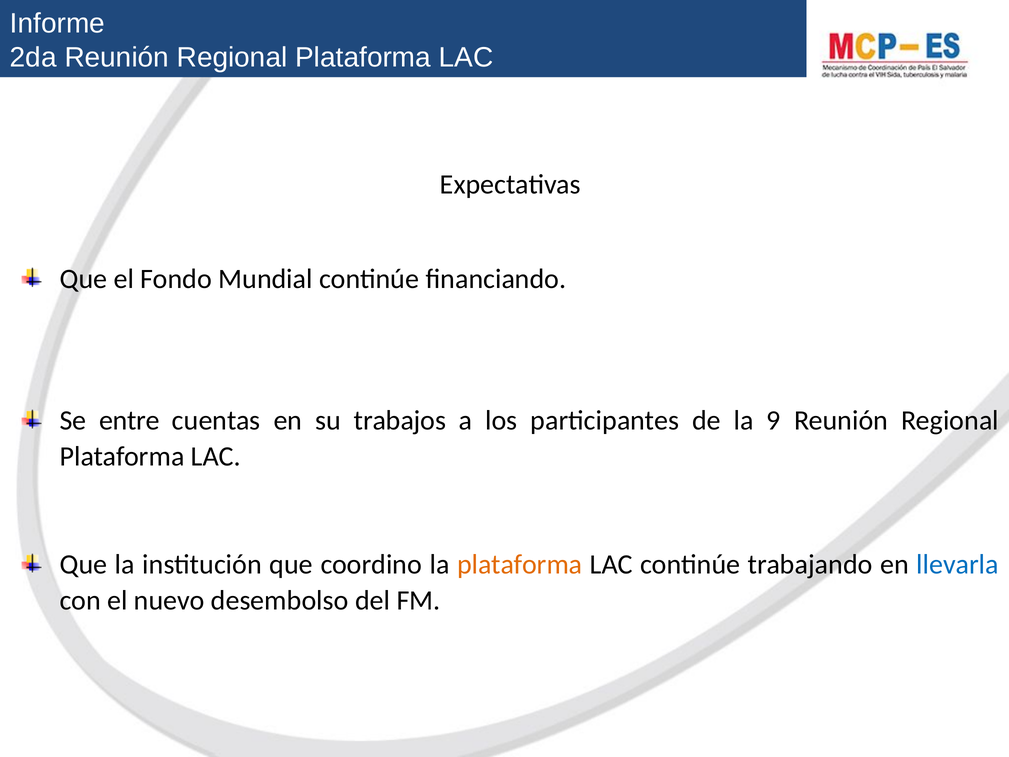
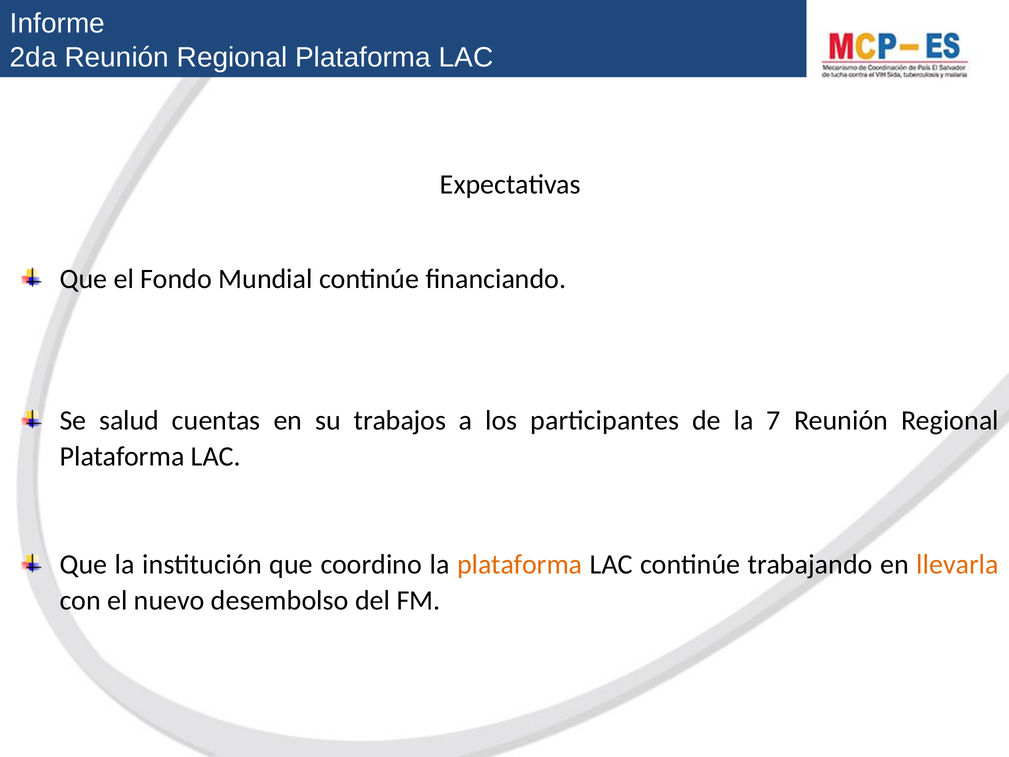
entre: entre -> salud
9: 9 -> 7
llevarla colour: blue -> orange
